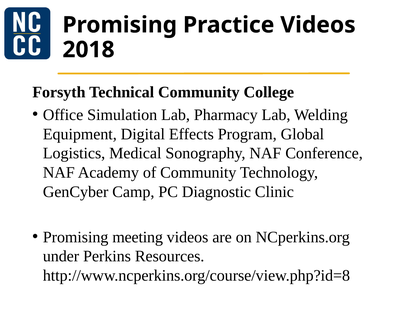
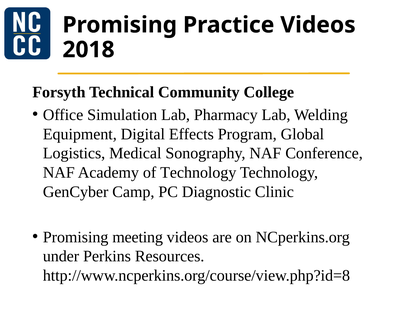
of Community: Community -> Technology
